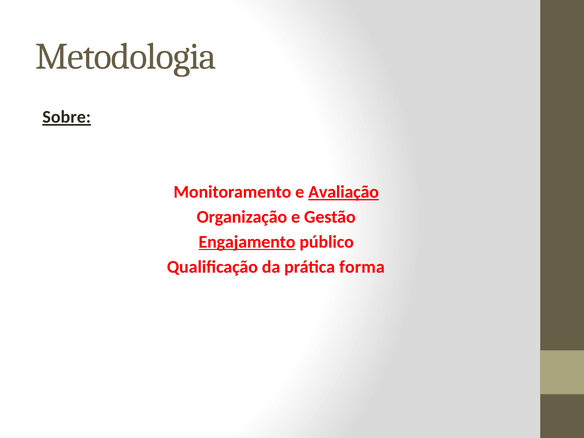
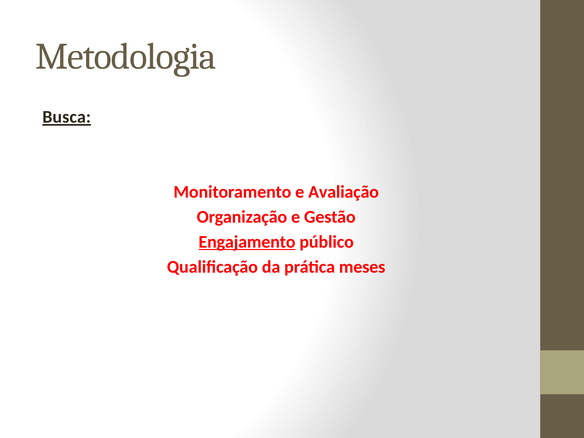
Sobre: Sobre -> Busca
Avaliação underline: present -> none
forma: forma -> meses
